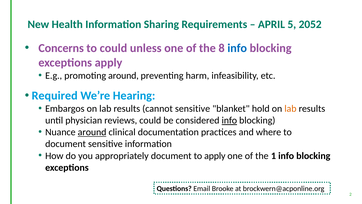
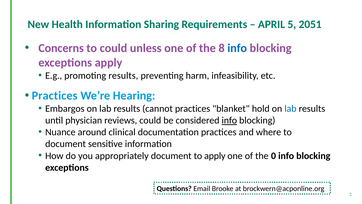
2052: 2052 -> 2051
promoting around: around -> results
Required at (55, 95): Required -> Practices
cannot sensitive: sensitive -> practices
lab at (290, 108) colour: orange -> blue
around at (92, 132) underline: present -> none
1: 1 -> 0
